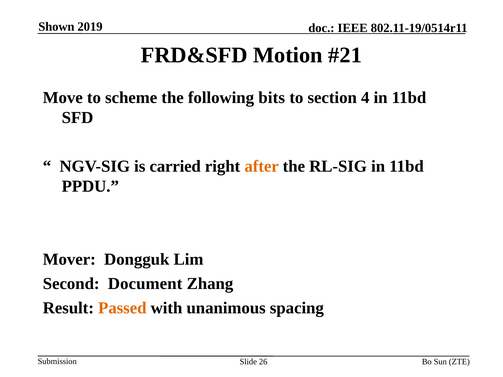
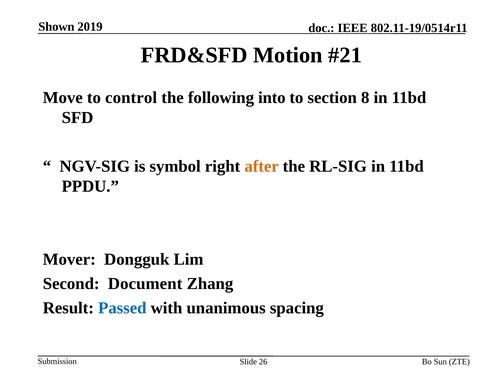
scheme: scheme -> control
bits: bits -> into
4: 4 -> 8
carried: carried -> symbol
Passed colour: orange -> blue
